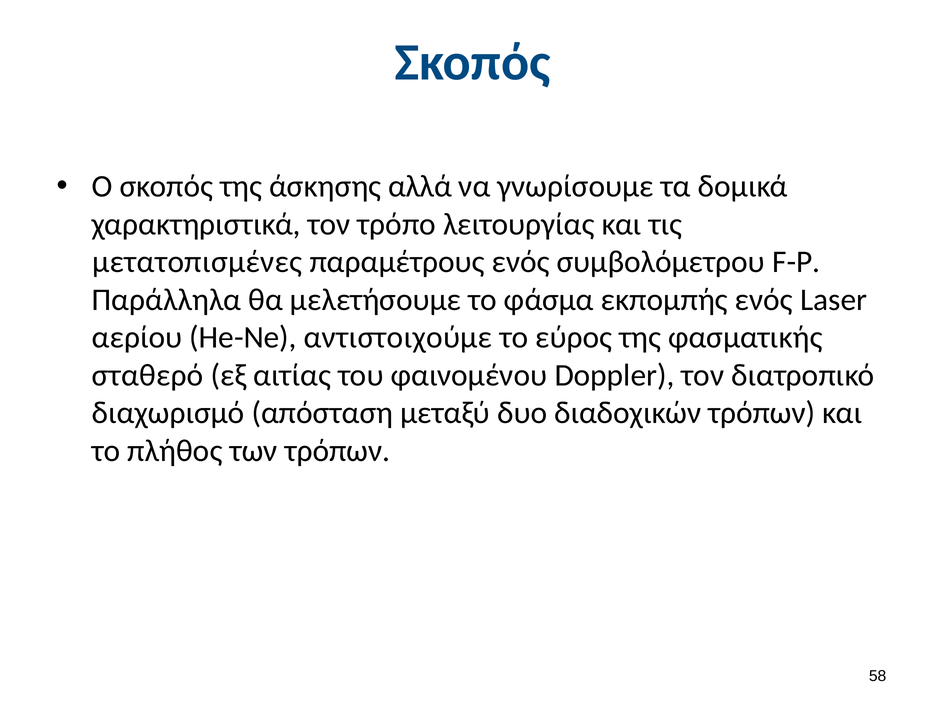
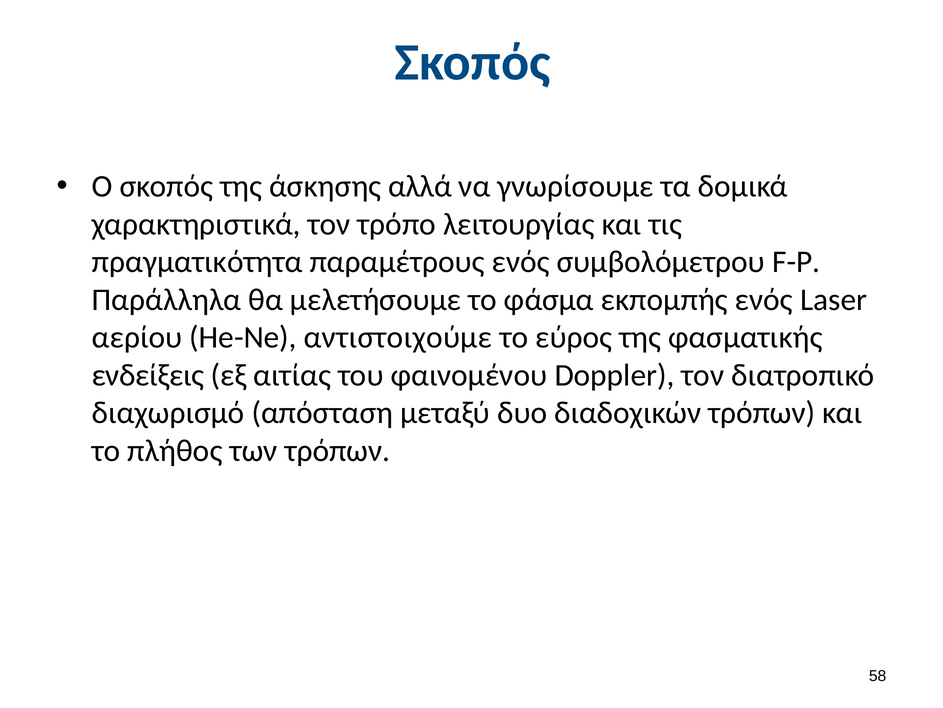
μετατοπισμένες: μετατοπισμένες -> πραγματικότητα
σταθερό: σταθερό -> ενδείξεις
